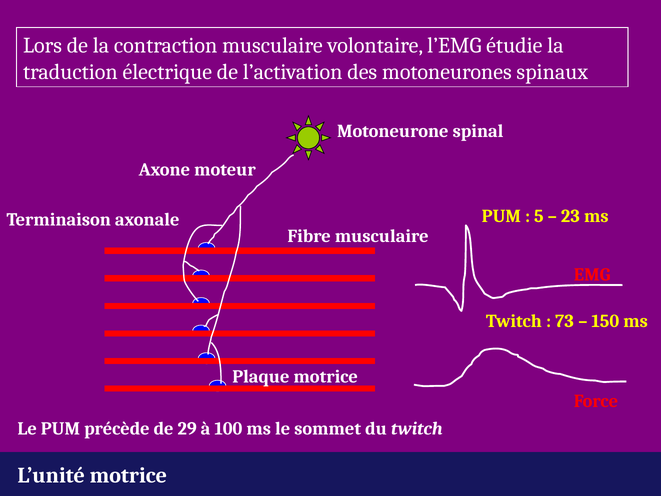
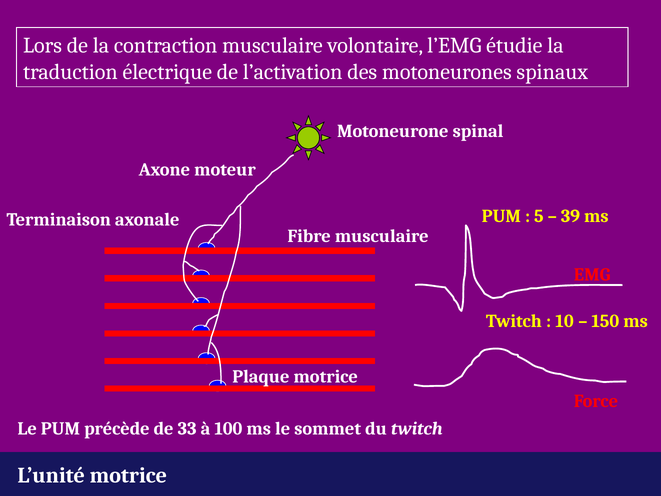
23: 23 -> 39
73: 73 -> 10
29: 29 -> 33
